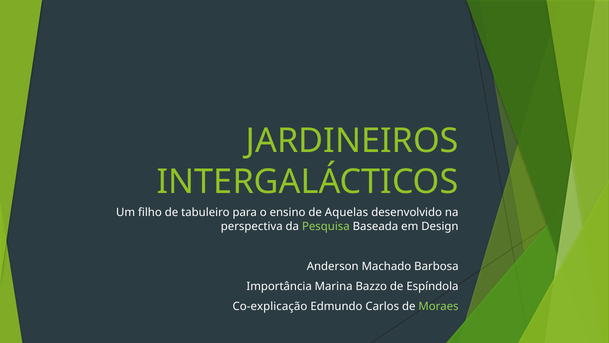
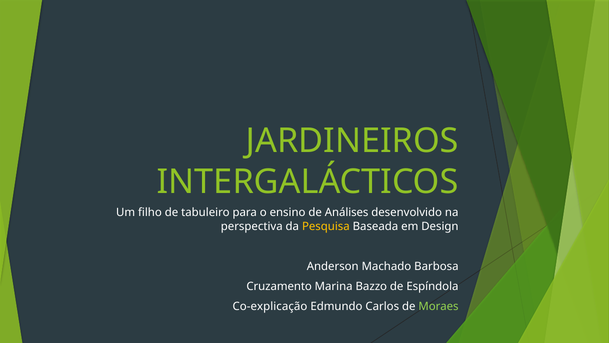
Aquelas: Aquelas -> Análises
Pesquisa colour: light green -> yellow
Importância: Importância -> Cruzamento
